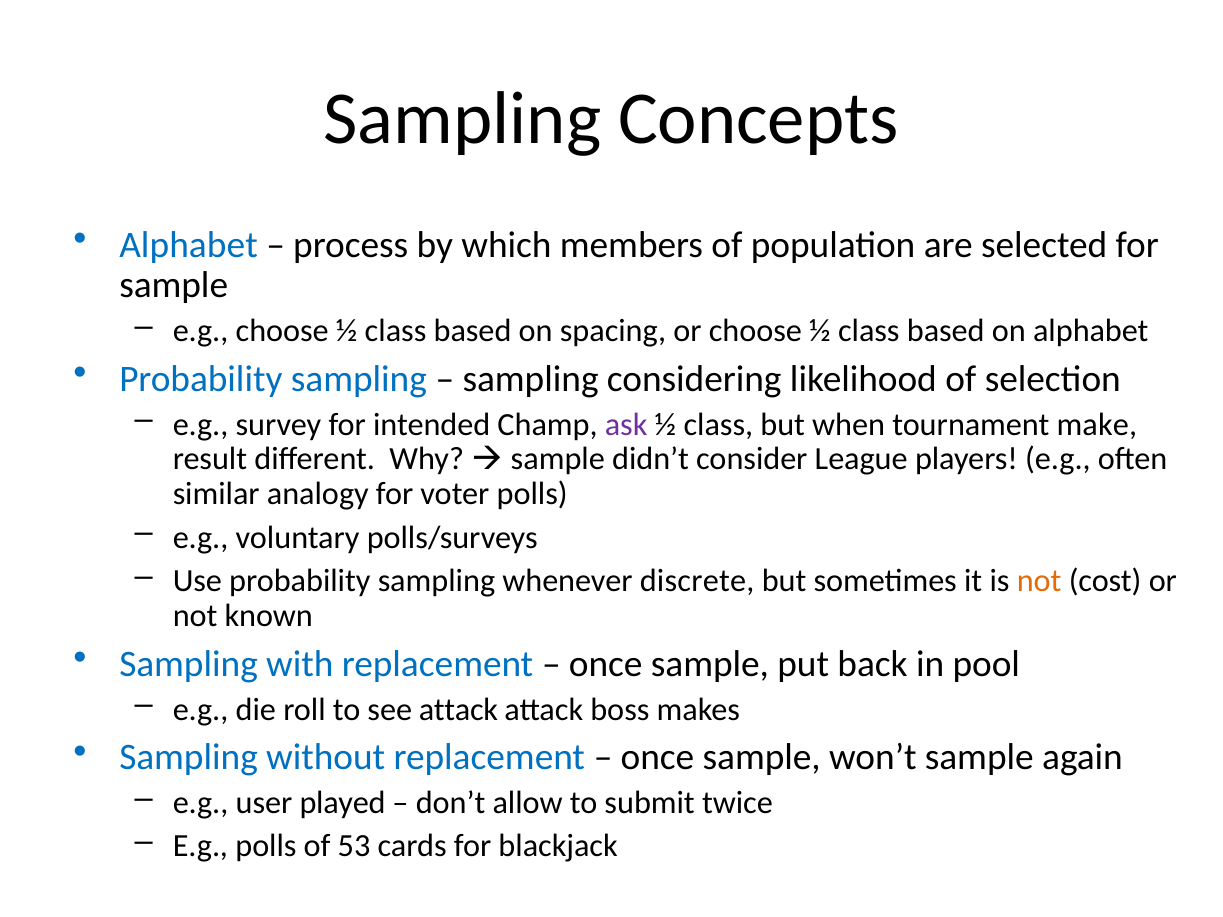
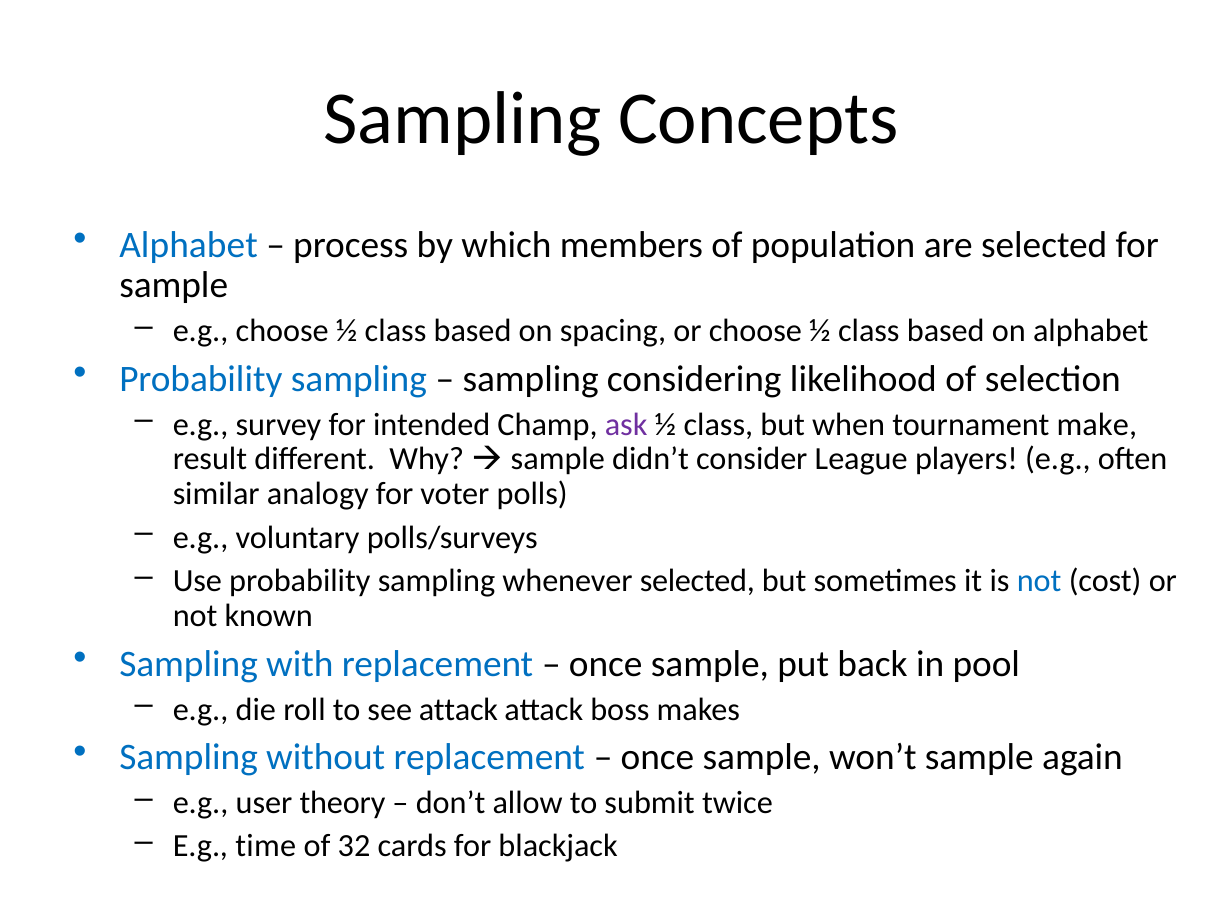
whenever discrete: discrete -> selected
not at (1039, 581) colour: orange -> blue
played: played -> theory
E.g polls: polls -> time
53: 53 -> 32
